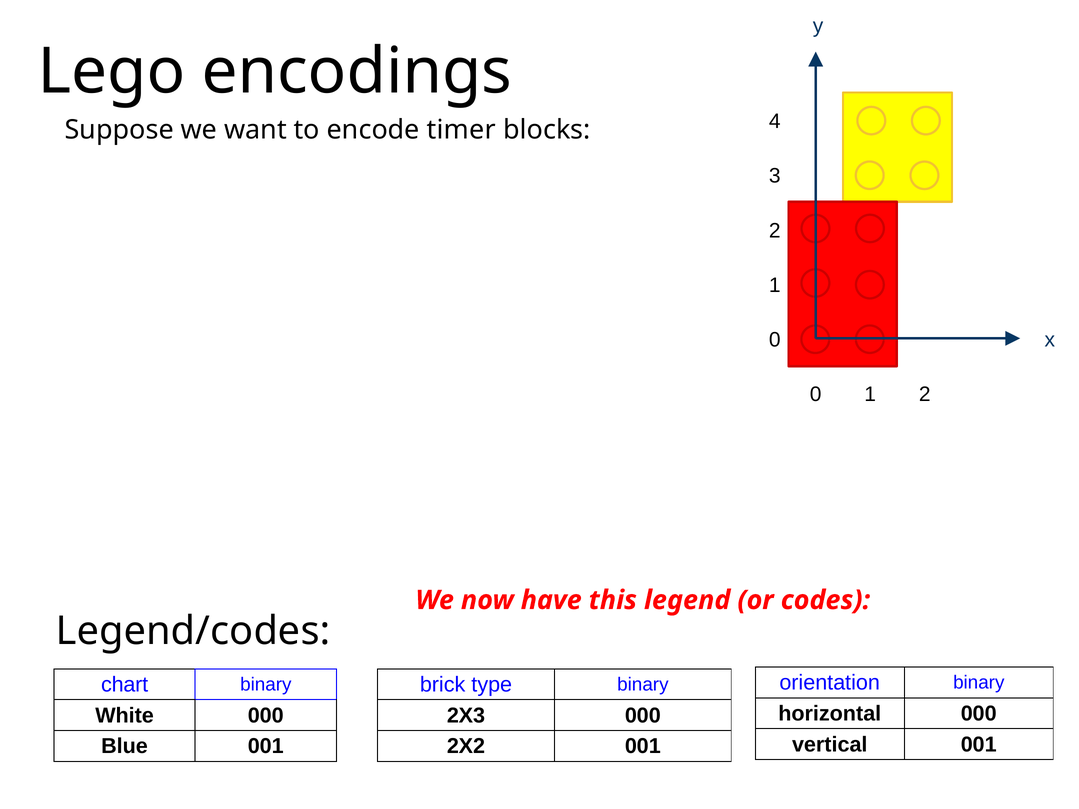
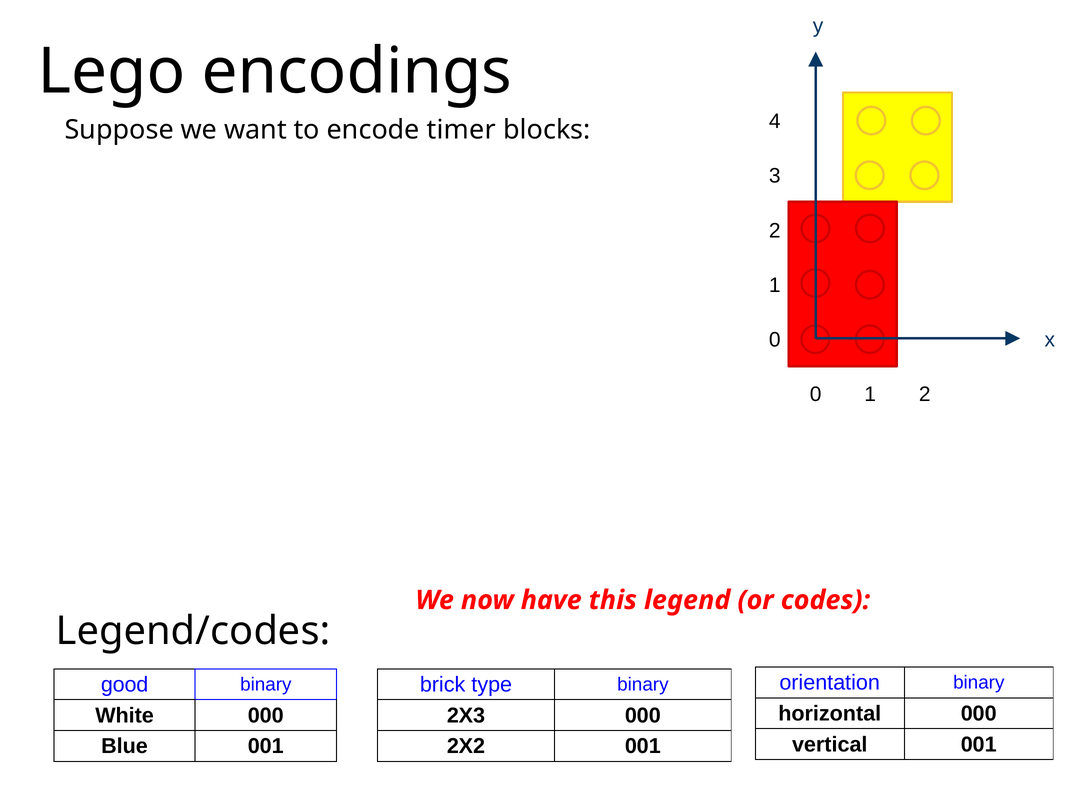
chart: chart -> good
